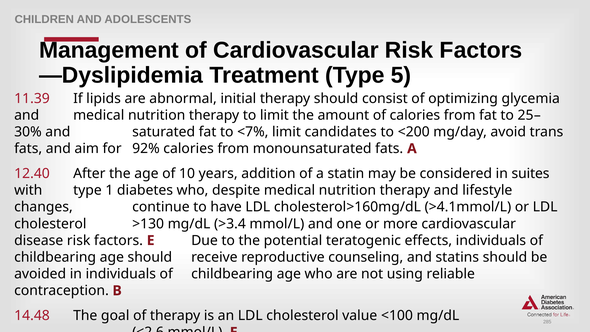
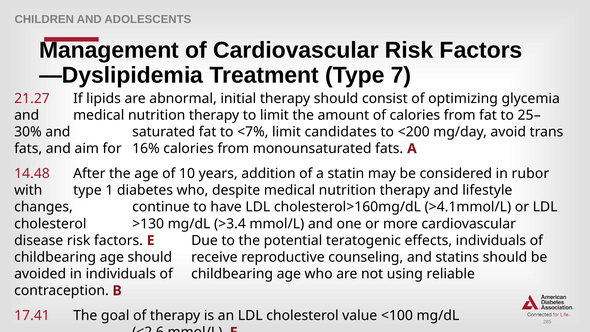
5: 5 -> 7
11.39: 11.39 -> 21.27
92%: 92% -> 16%
12.40: 12.40 -> 14.48
suites: suites -> rubor
14.48: 14.48 -> 17.41
